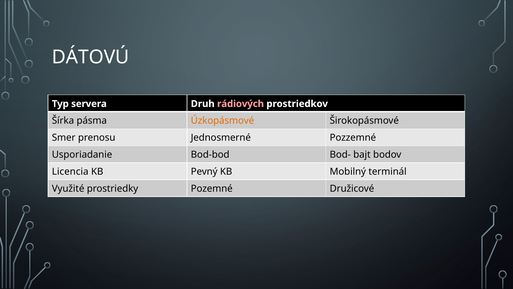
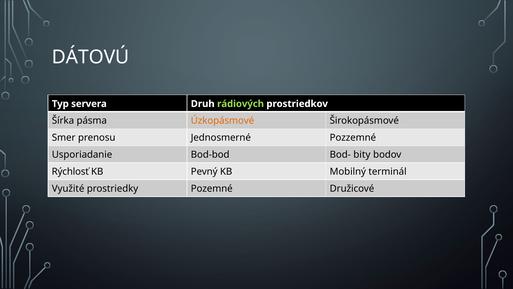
rádiových colour: pink -> light green
bajt: bajt -> bity
Licencia: Licencia -> Rýchlosť
